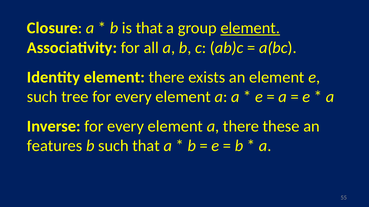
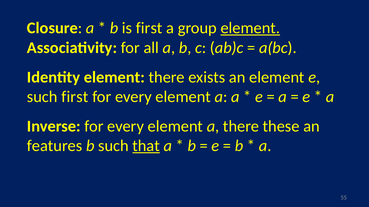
is that: that -> first
such tree: tree -> first
that at (146, 146) underline: none -> present
